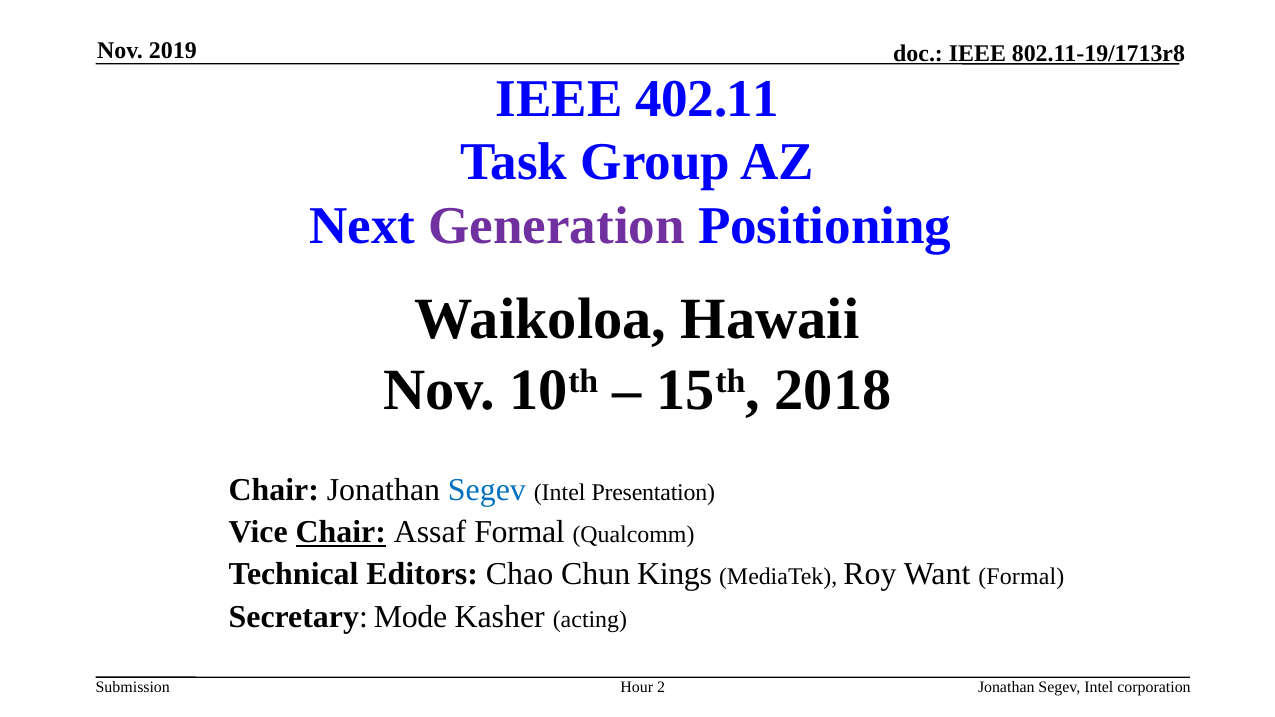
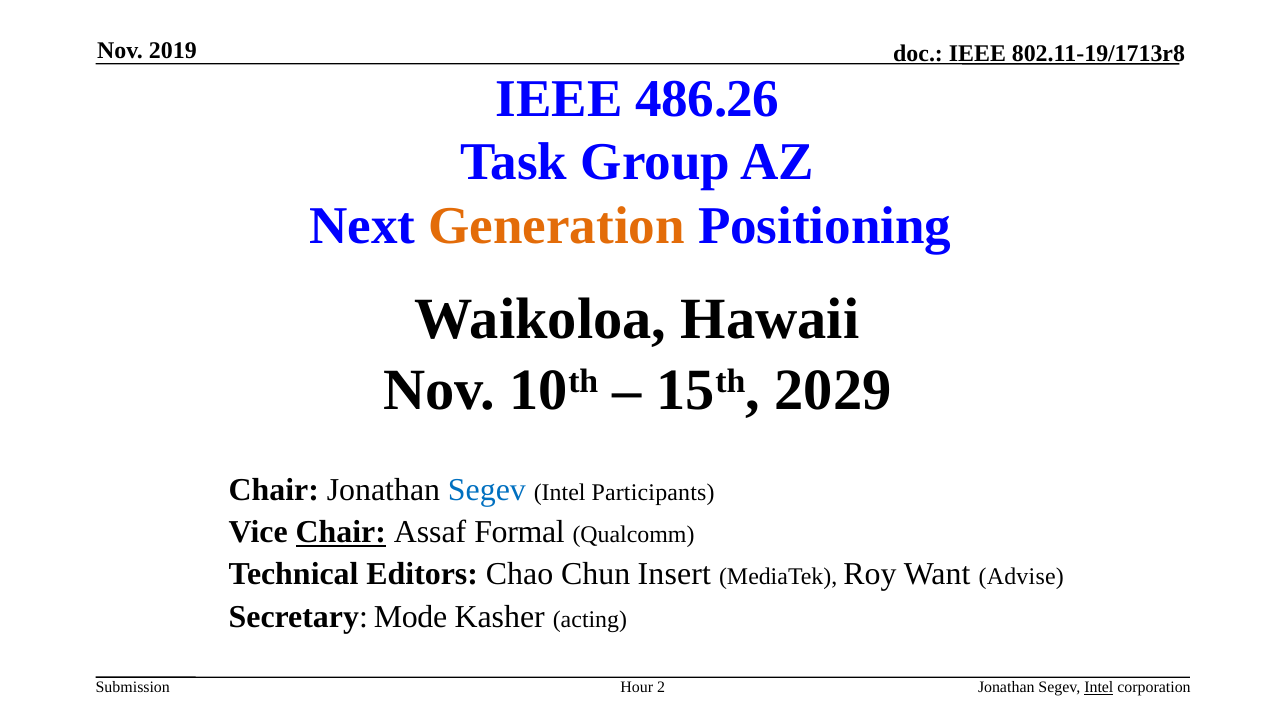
402.11: 402.11 -> 486.26
Generation colour: purple -> orange
2018: 2018 -> 2029
Presentation: Presentation -> Participants
Kings: Kings -> Insert
Want Formal: Formal -> Advise
Intel at (1099, 688) underline: none -> present
